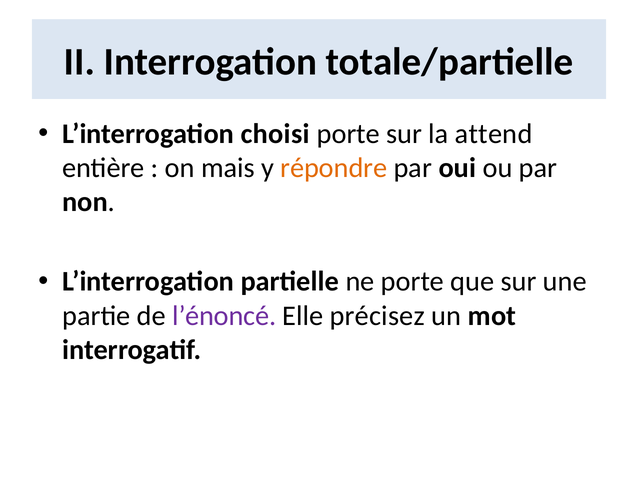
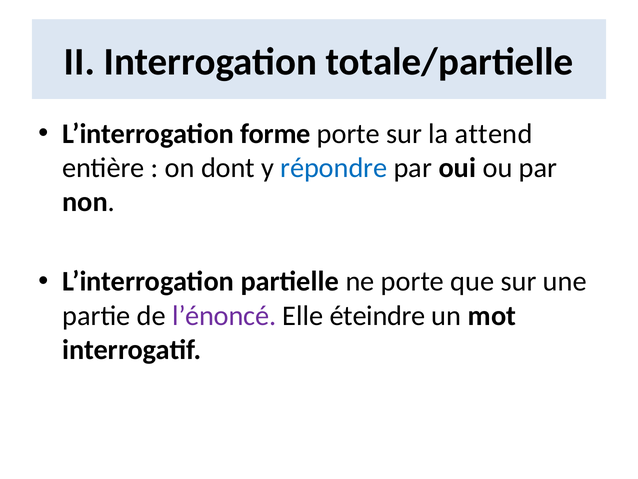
choisi: choisi -> forme
mais: mais -> dont
répondre colour: orange -> blue
précisez: précisez -> éteindre
